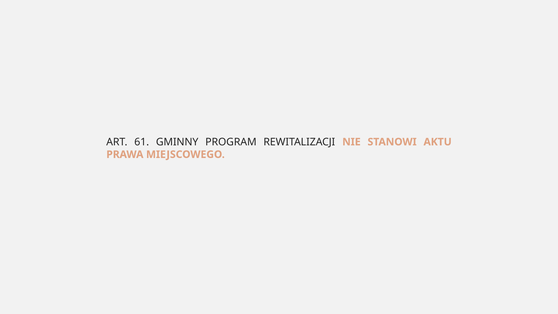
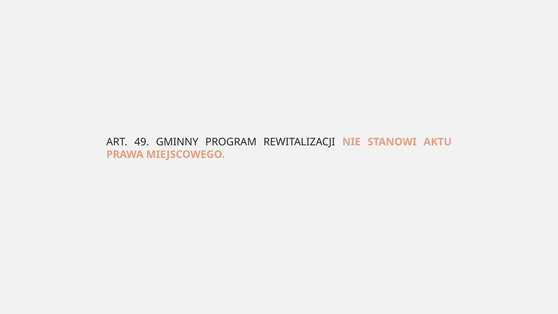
61: 61 -> 49
